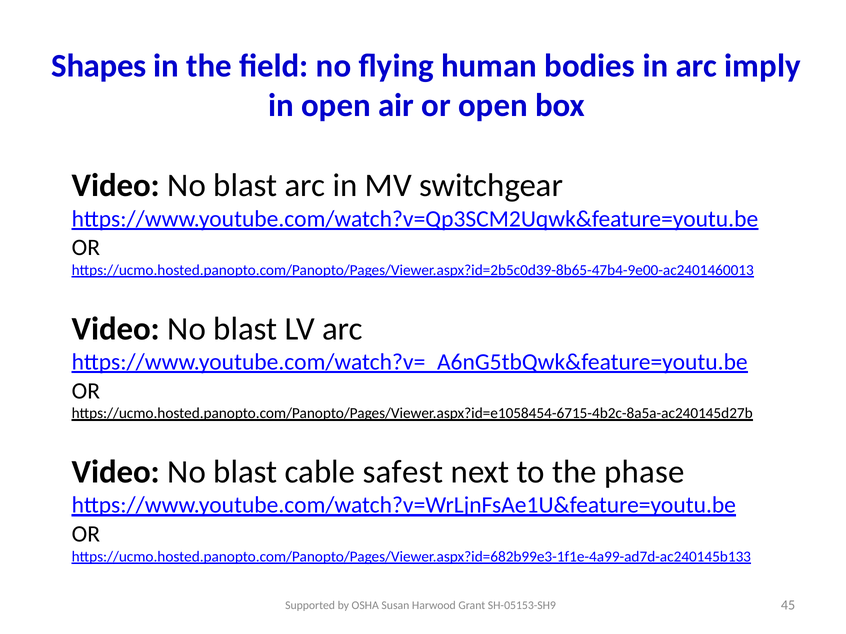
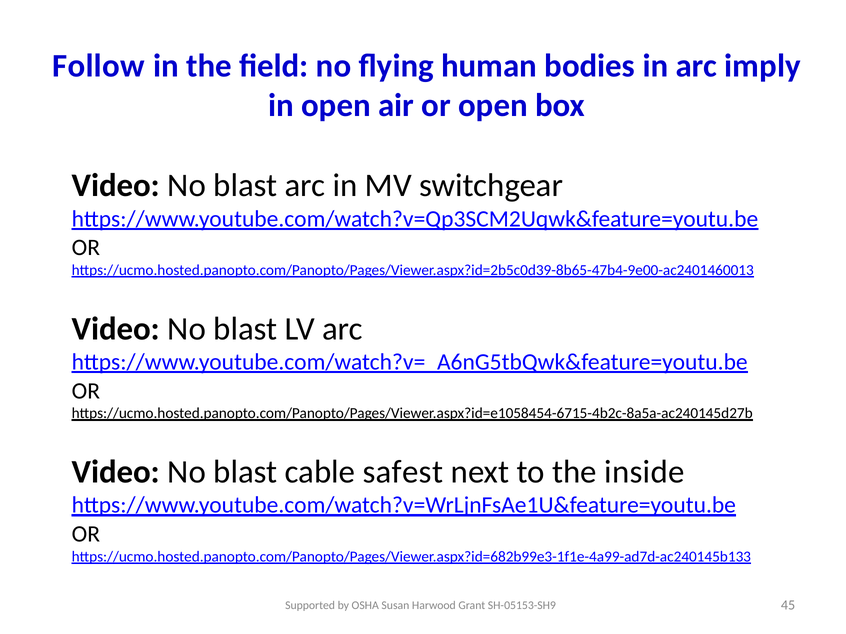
Shapes: Shapes -> Follow
phase: phase -> inside
